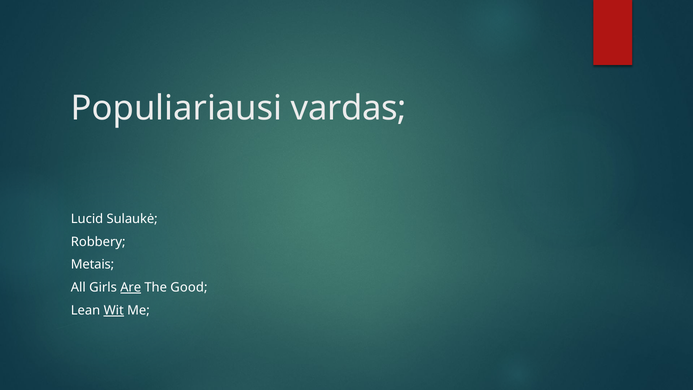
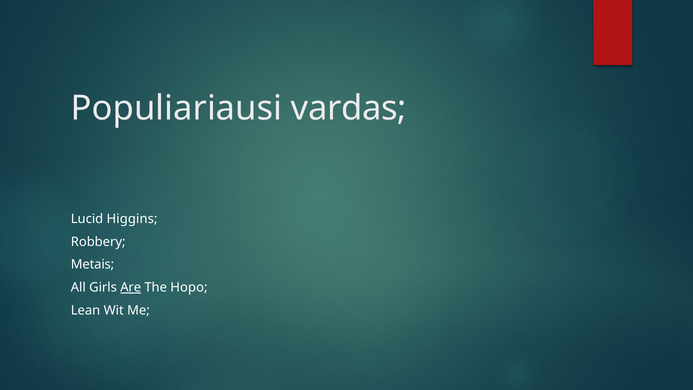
Sulaukė: Sulaukė -> Higgins
Good: Good -> Hopo
Wit underline: present -> none
